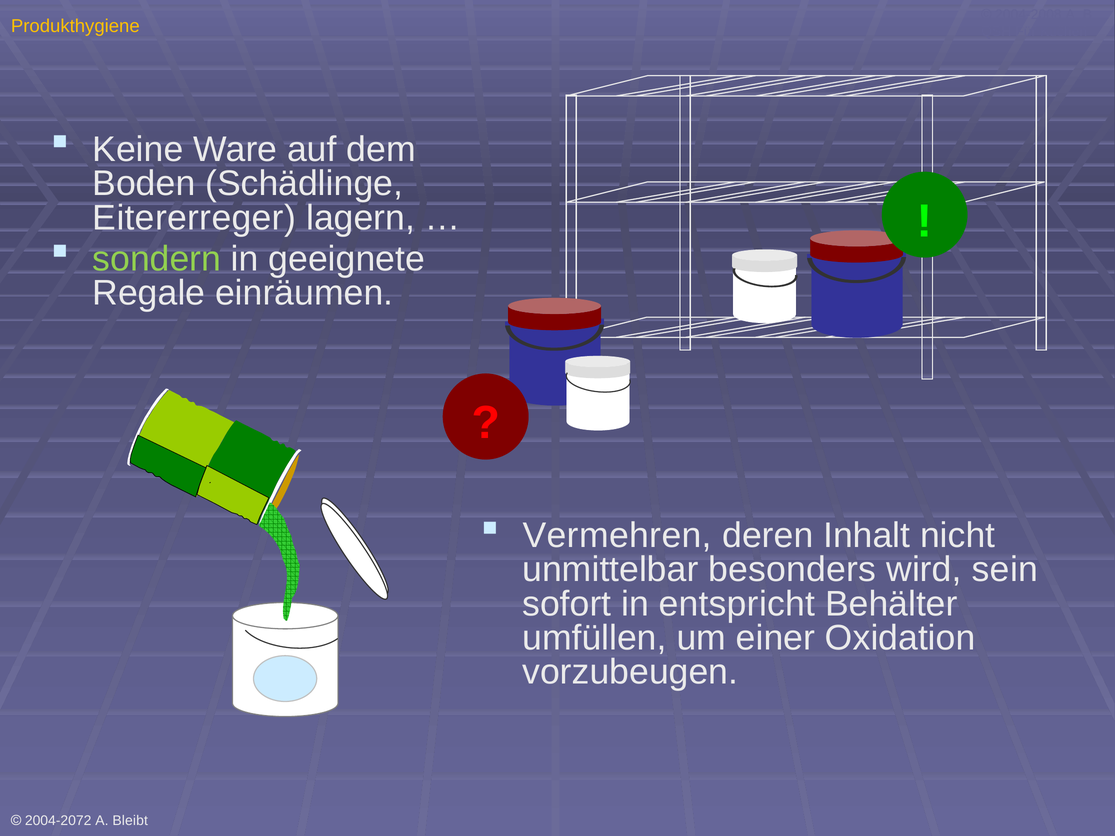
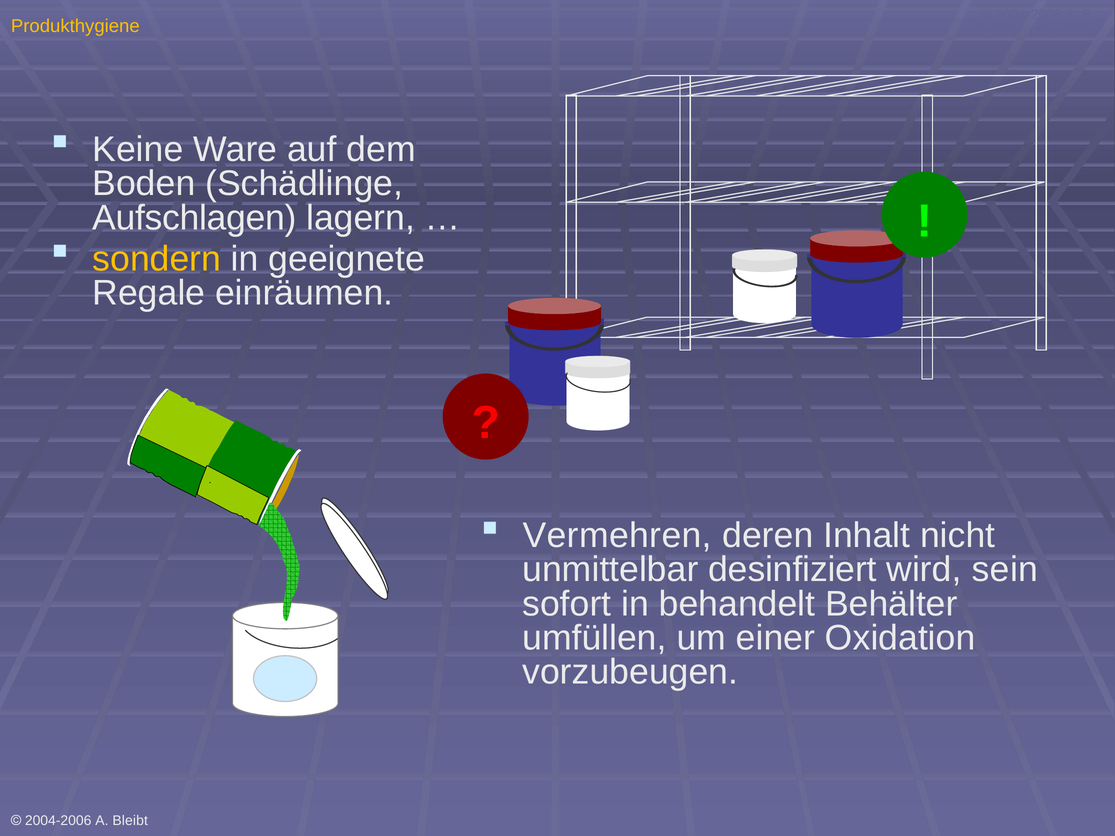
Eitererreger: Eitererreger -> Aufschlagen
sondern colour: light green -> yellow
besonders: besonders -> desinfiziert
entspricht: entspricht -> behandelt
2004-2072: 2004-2072 -> 2004-2006
